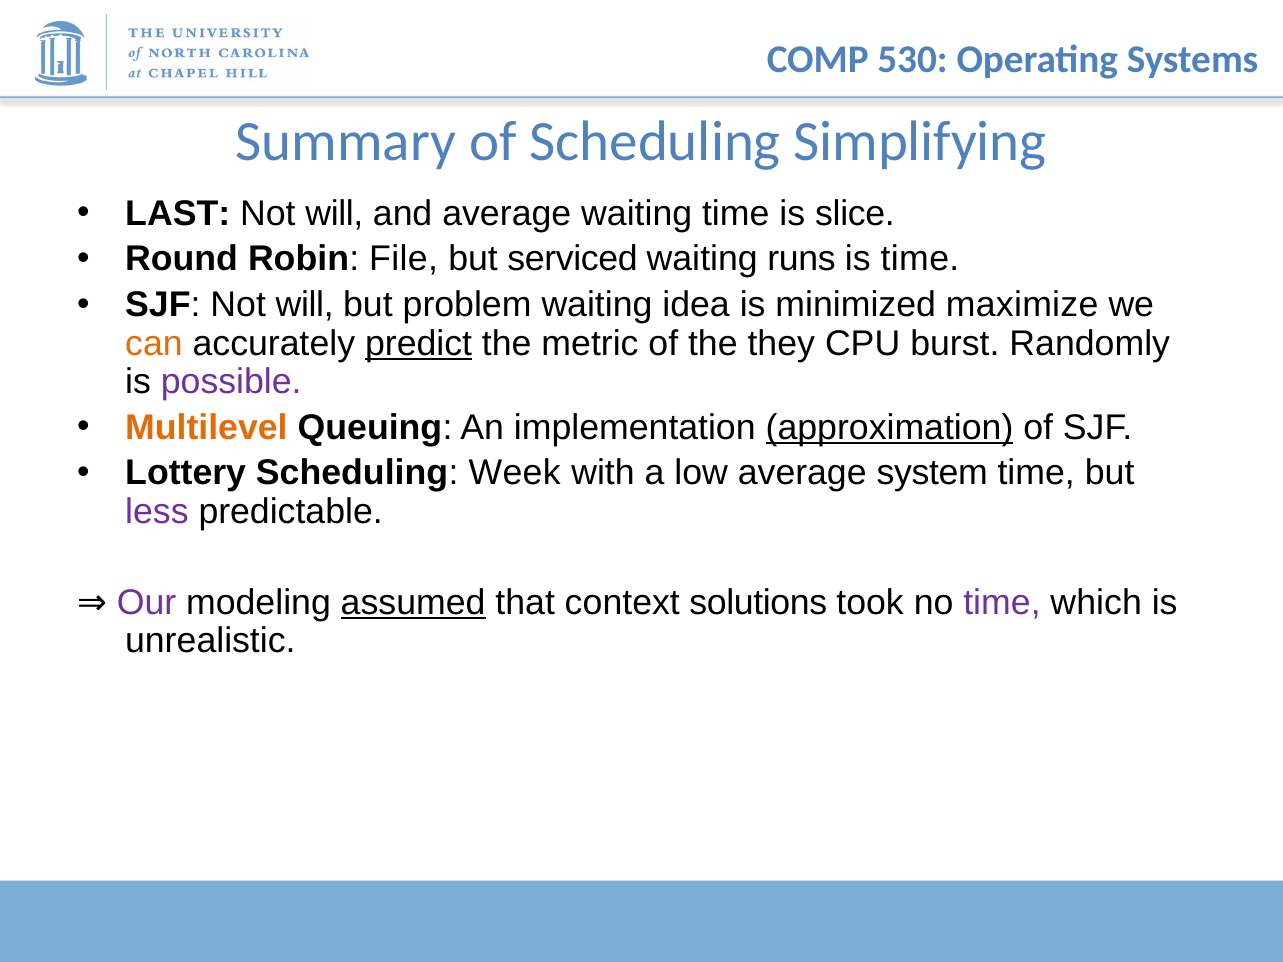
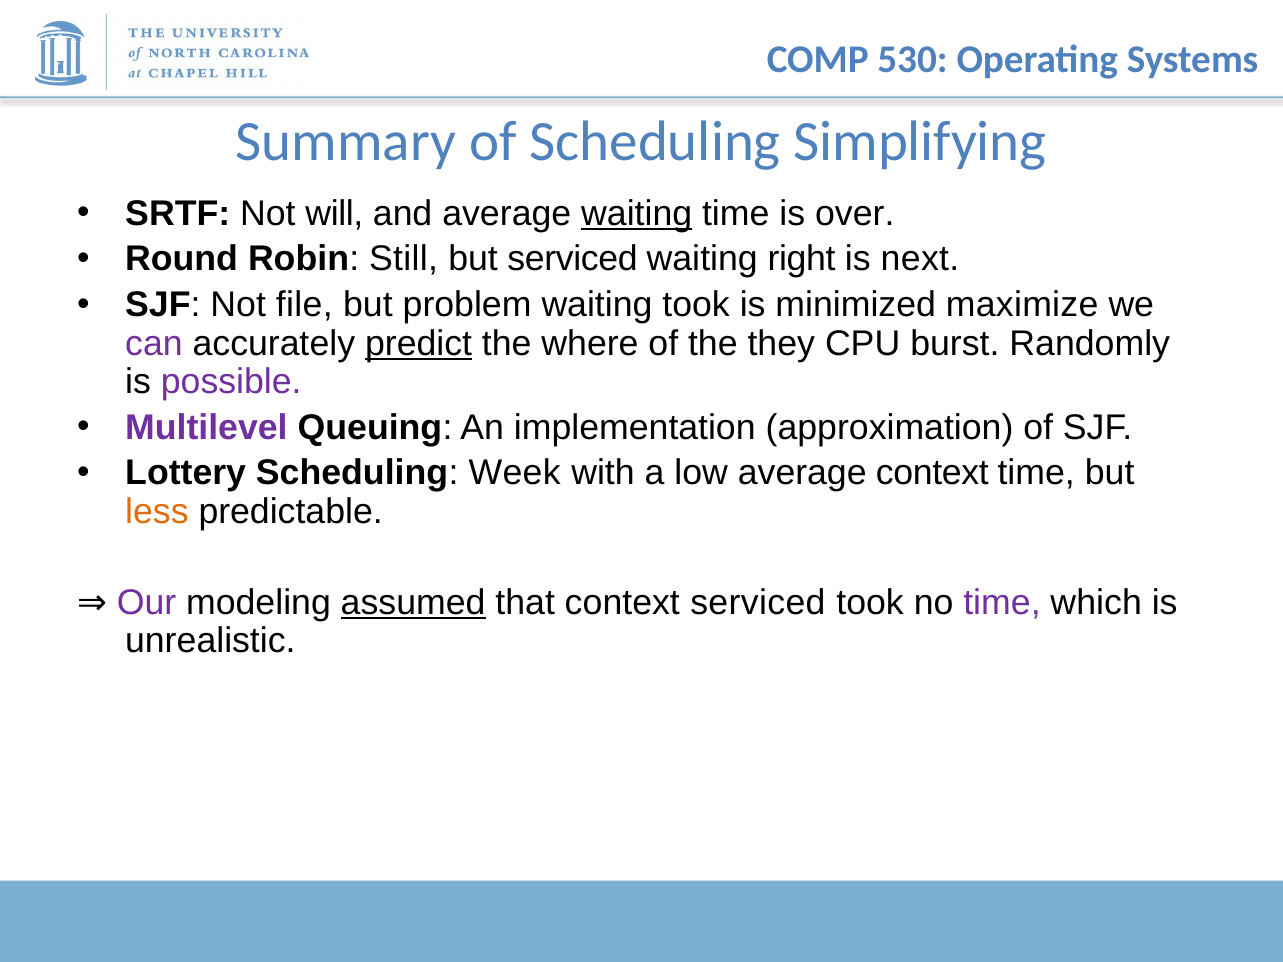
LAST: LAST -> SRTF
waiting at (637, 214) underline: none -> present
slice: slice -> over
File: File -> Still
runs: runs -> right
is time: time -> next
SJF Not will: will -> file
waiting idea: idea -> took
can colour: orange -> purple
metric: metric -> where
Multilevel colour: orange -> purple
approximation underline: present -> none
average system: system -> context
less colour: purple -> orange
context solutions: solutions -> serviced
